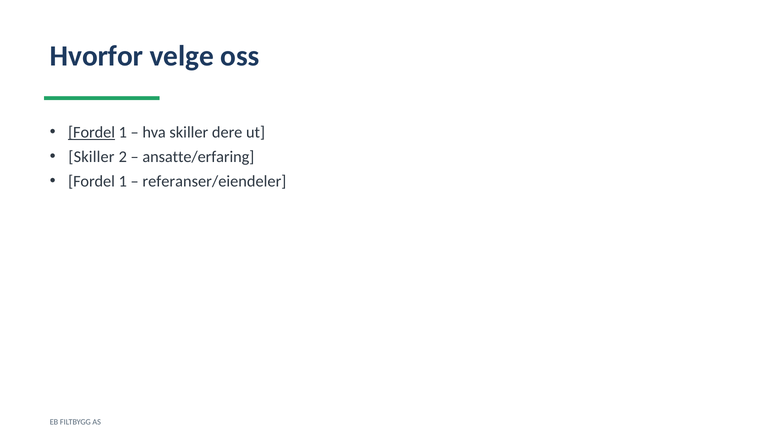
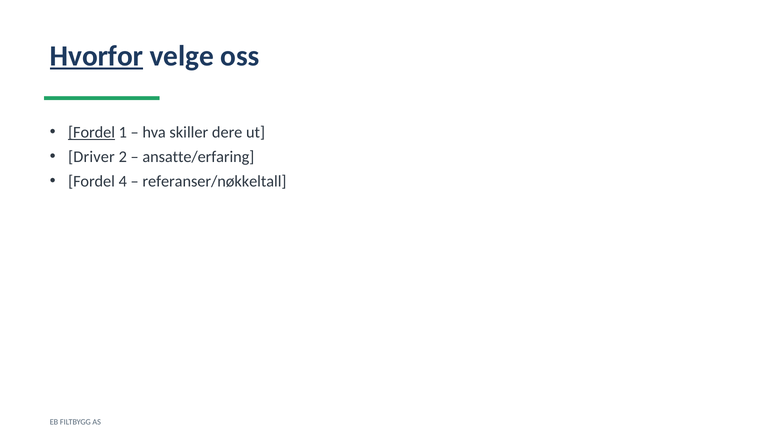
Hvorfor underline: none -> present
Skiller at (91, 157): Skiller -> Driver
1 at (123, 182): 1 -> 4
referanser/eiendeler: referanser/eiendeler -> referanser/nøkkeltall
